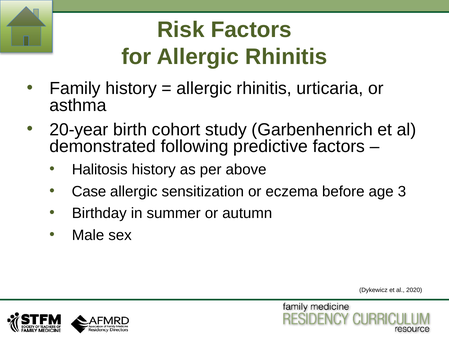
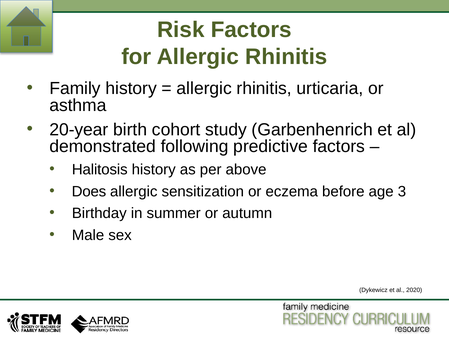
Case: Case -> Does
